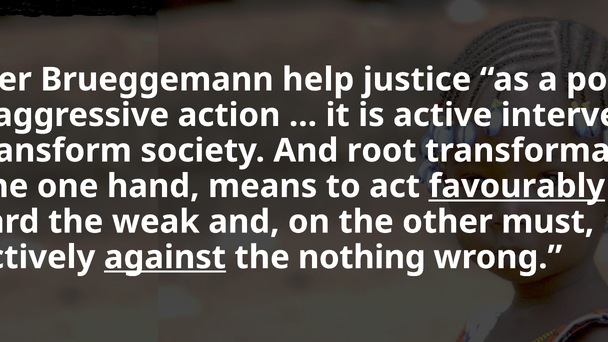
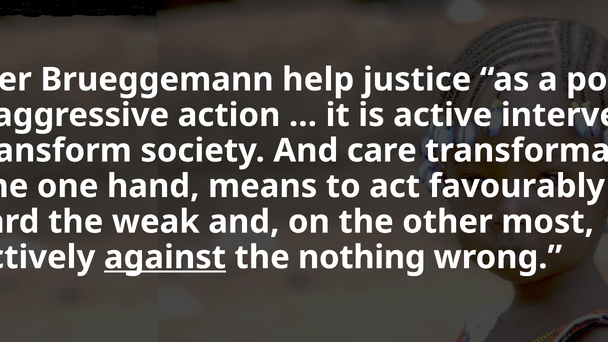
root: root -> care
favourably underline: present -> none
must: must -> most
